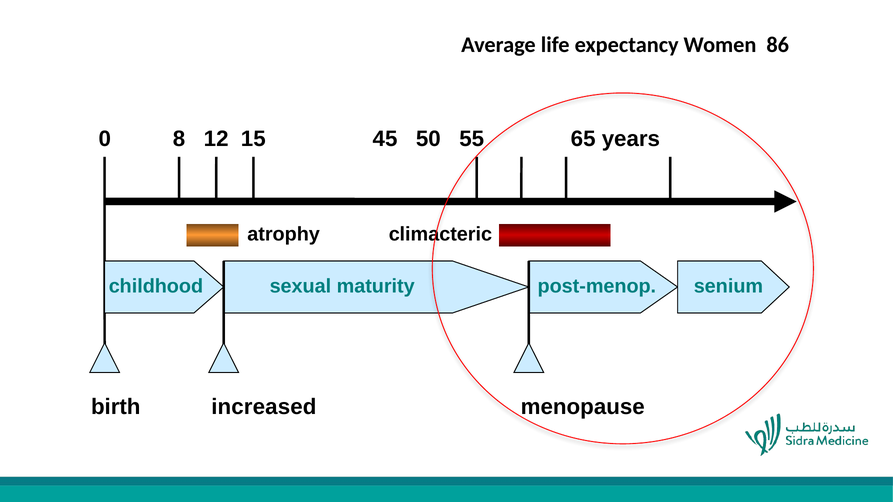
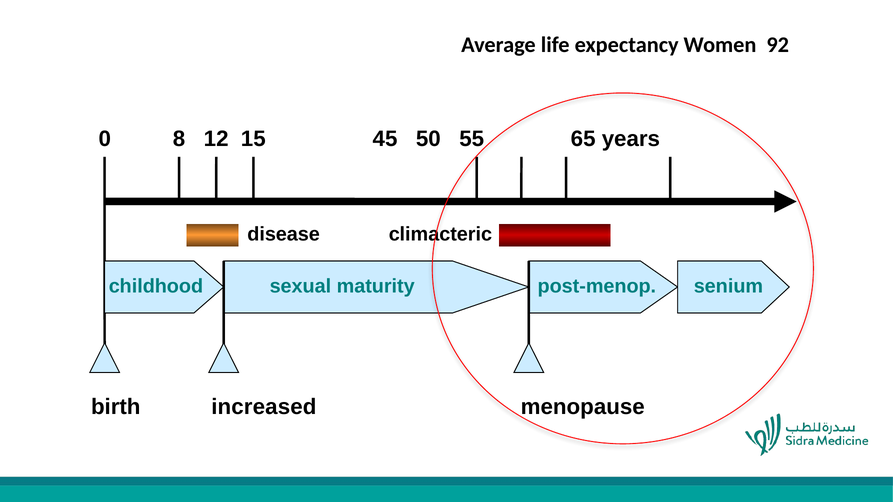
86: 86 -> 92
atrophy: atrophy -> disease
